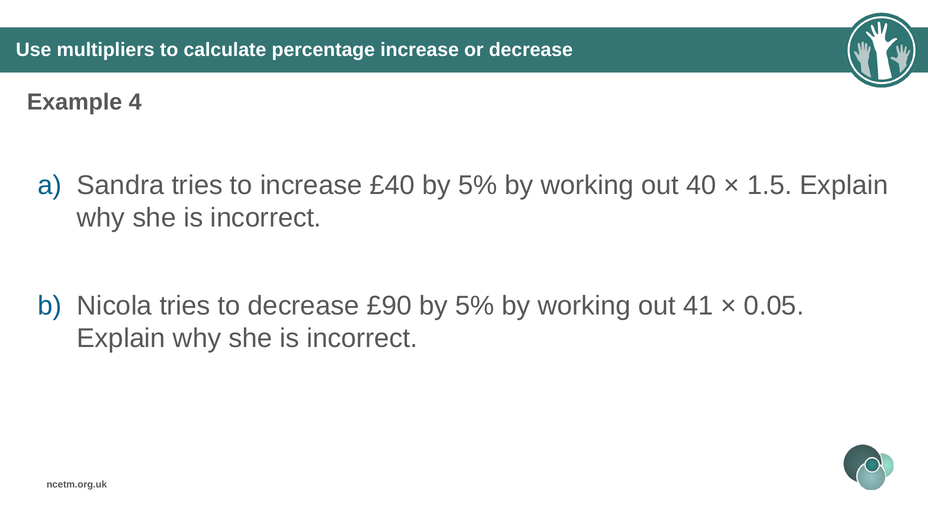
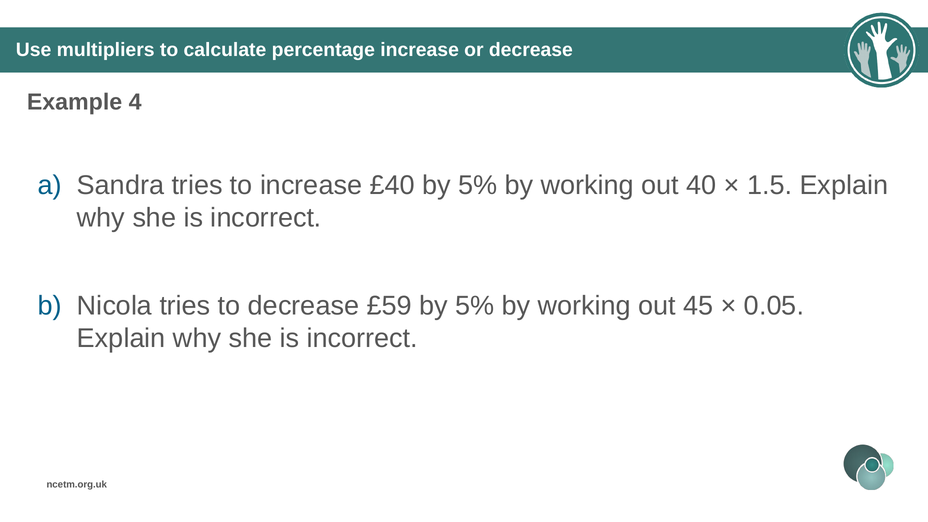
£90: £90 -> £59
41: 41 -> 45
